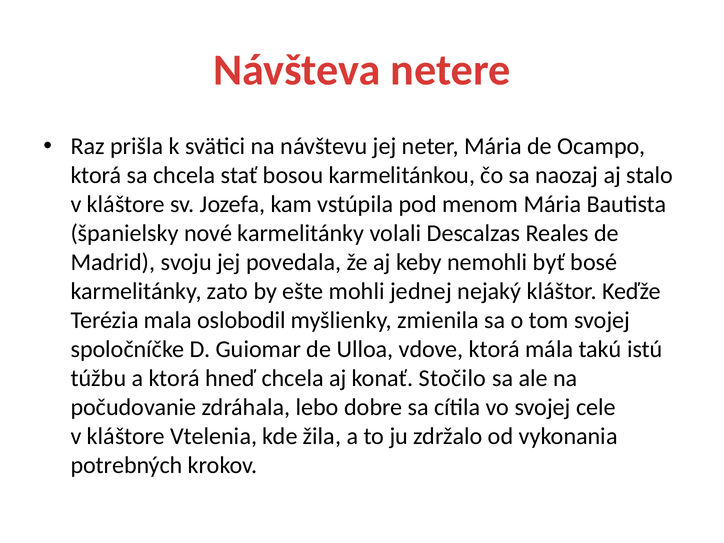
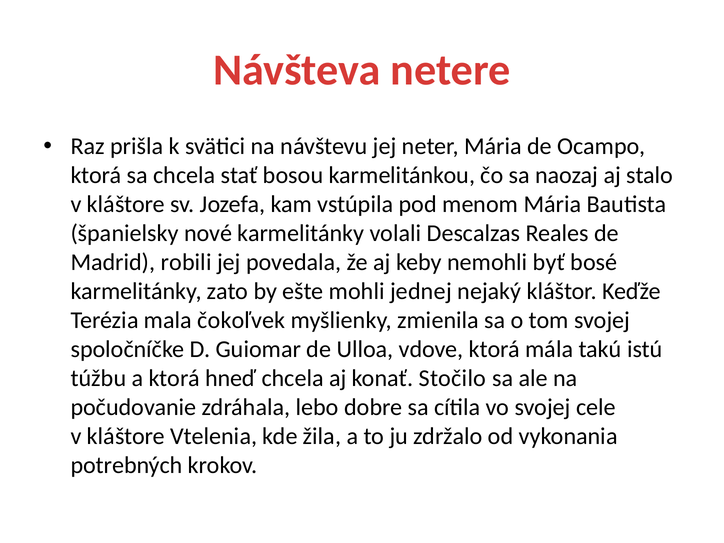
svoju: svoju -> robili
oslobodil: oslobodil -> čokoľvek
